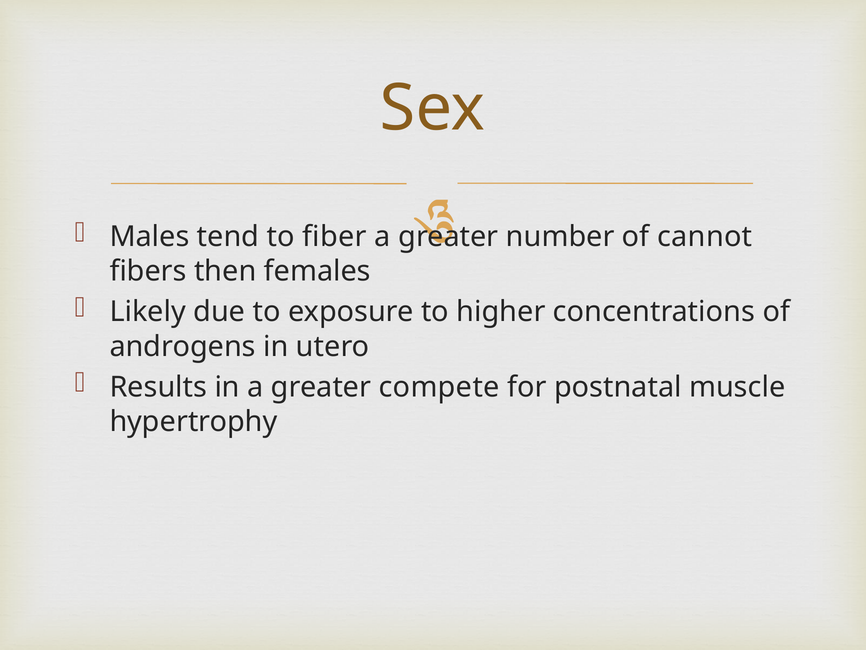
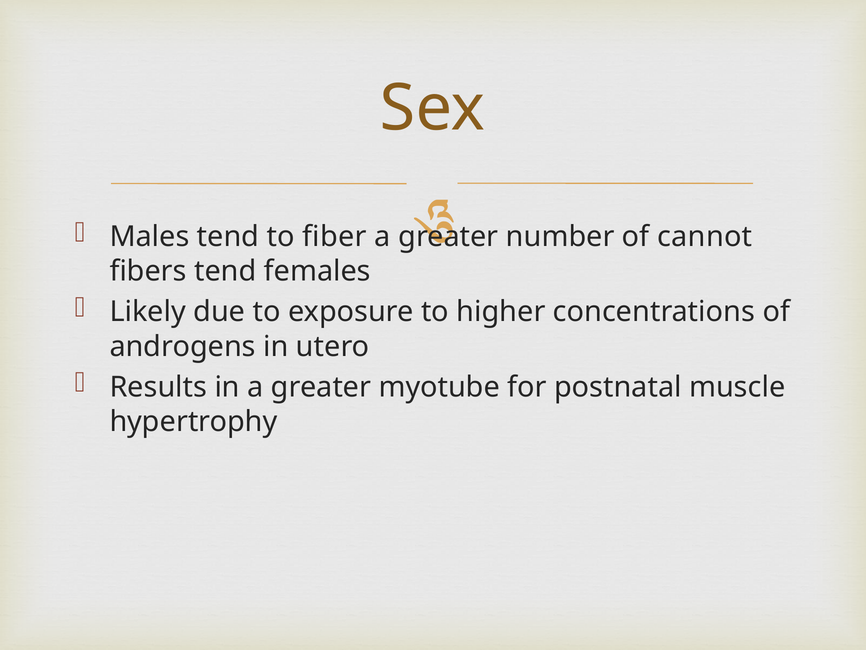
fibers then: then -> tend
compete: compete -> myotube
